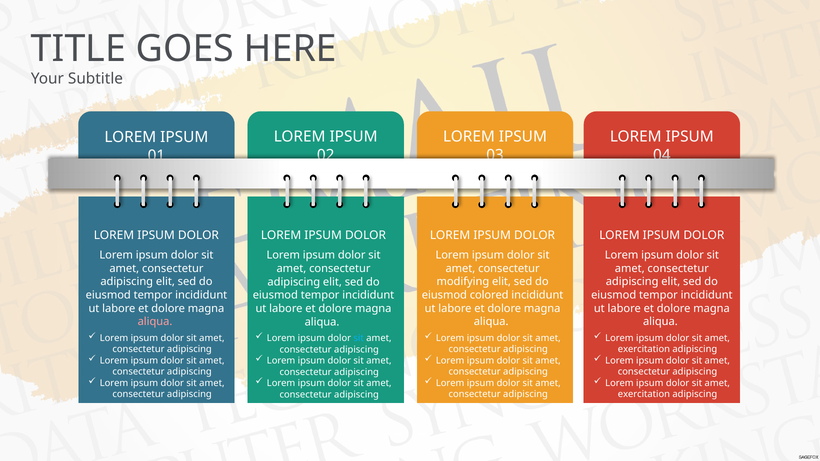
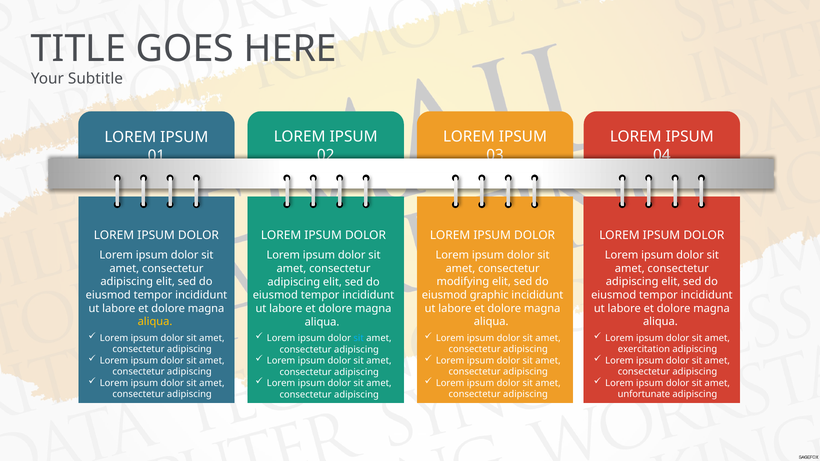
colored: colored -> graphic
aliqua at (155, 322) colour: pink -> yellow
exercitation at (644, 395): exercitation -> unfortunate
